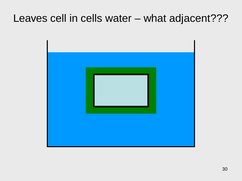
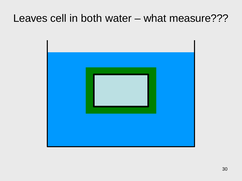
cells: cells -> both
adjacent: adjacent -> measure
